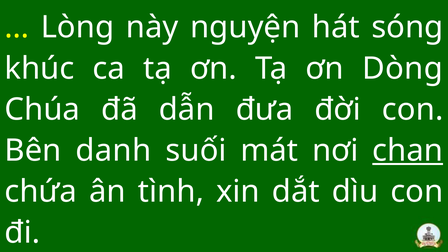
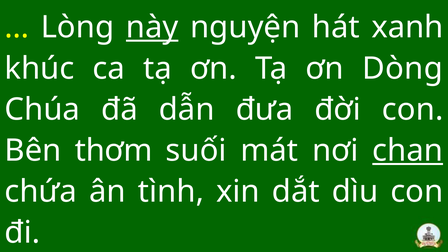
này underline: none -> present
sóng: sóng -> xanh
danh: danh -> thơm
